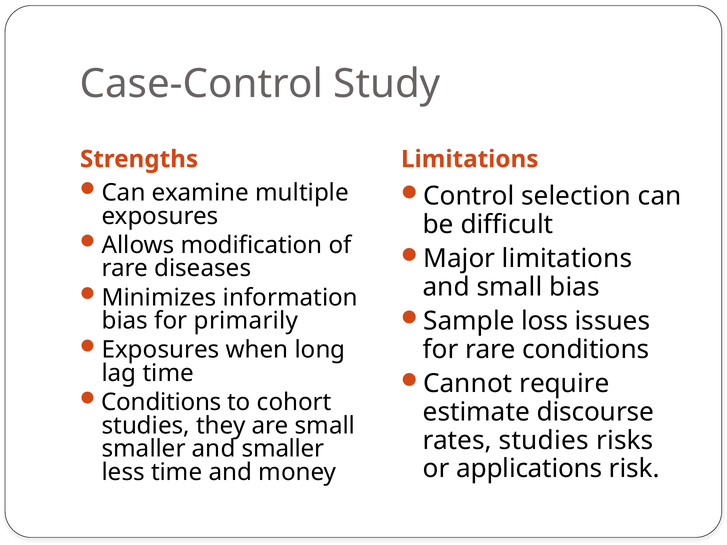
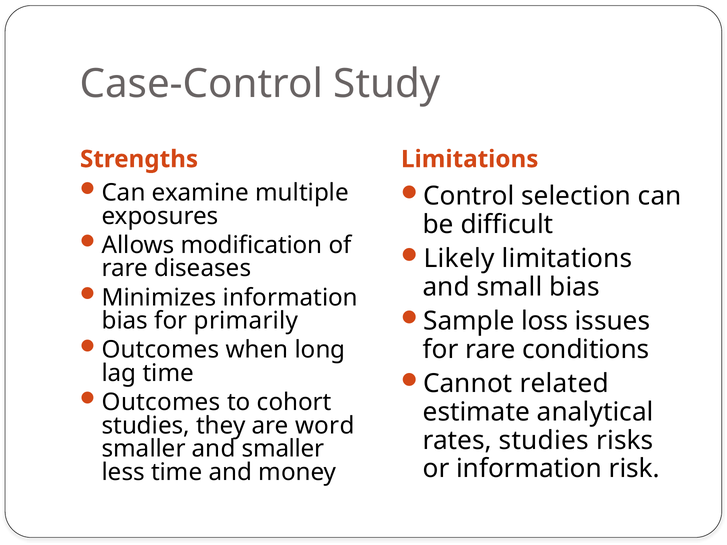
Major: Major -> Likely
Exposures at (161, 350): Exposures -> Outcomes
require: require -> related
Conditions at (161, 403): Conditions -> Outcomes
discourse: discourse -> analytical
are small: small -> word
or applications: applications -> information
